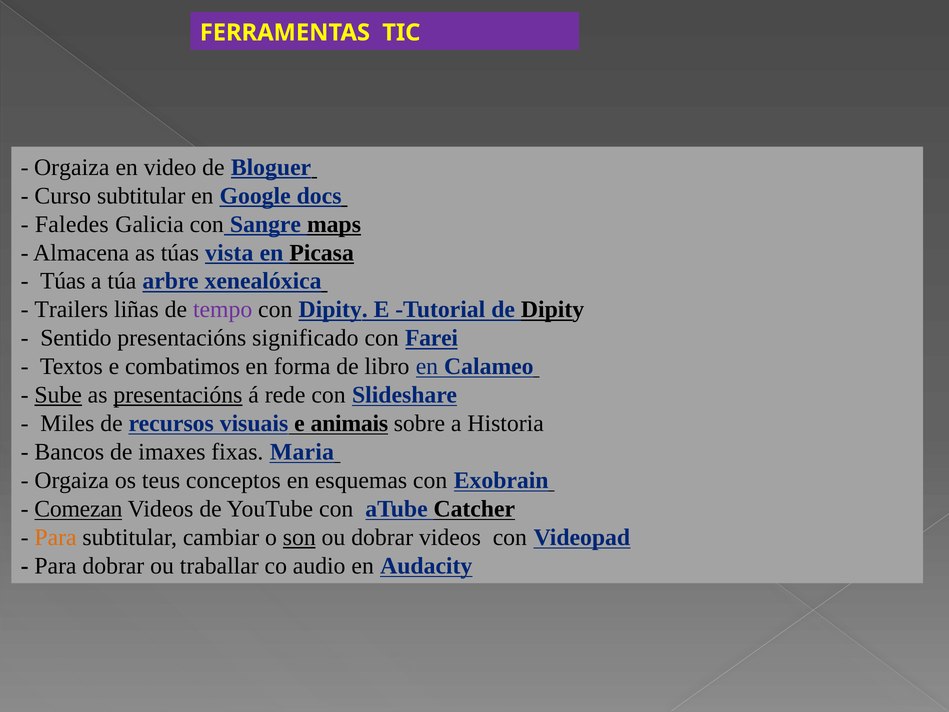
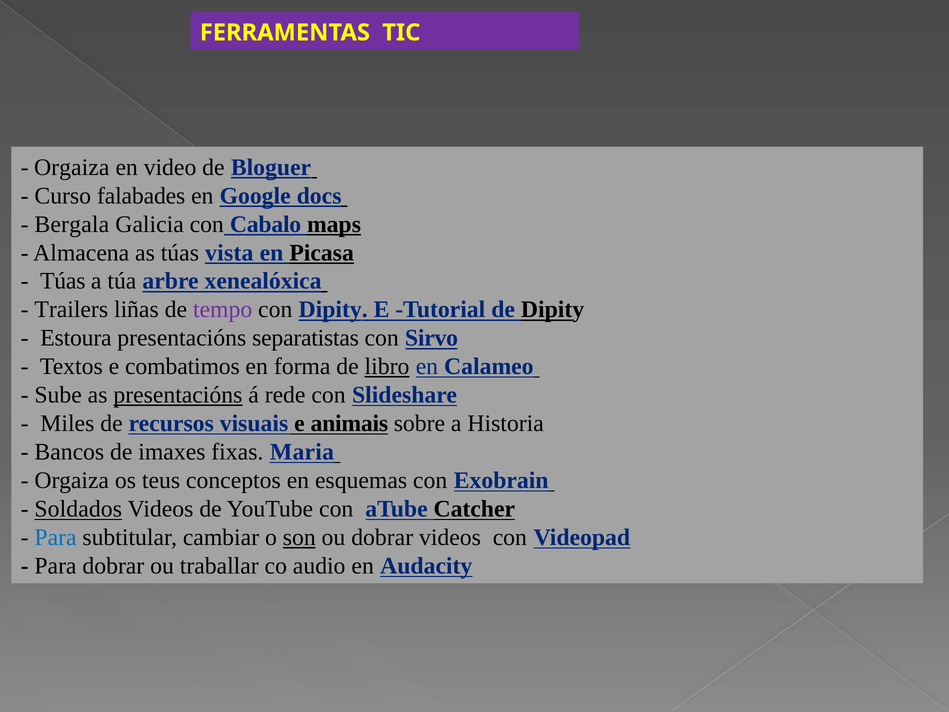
Curso subtitular: subtitular -> falabades
Faledes: Faledes -> Bergala
Sangre: Sangre -> Cabalo
Sentido: Sentido -> Estoura
significado: significado -> separatistas
Farei: Farei -> Sirvo
libro underline: none -> present
Sube underline: present -> none
Comezan: Comezan -> Soldados
Para at (55, 537) colour: orange -> blue
